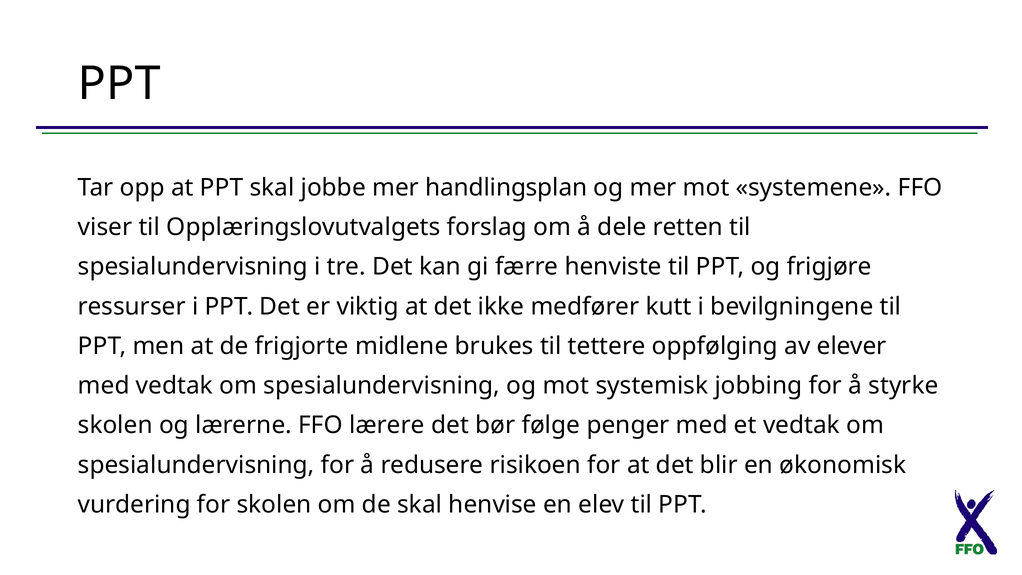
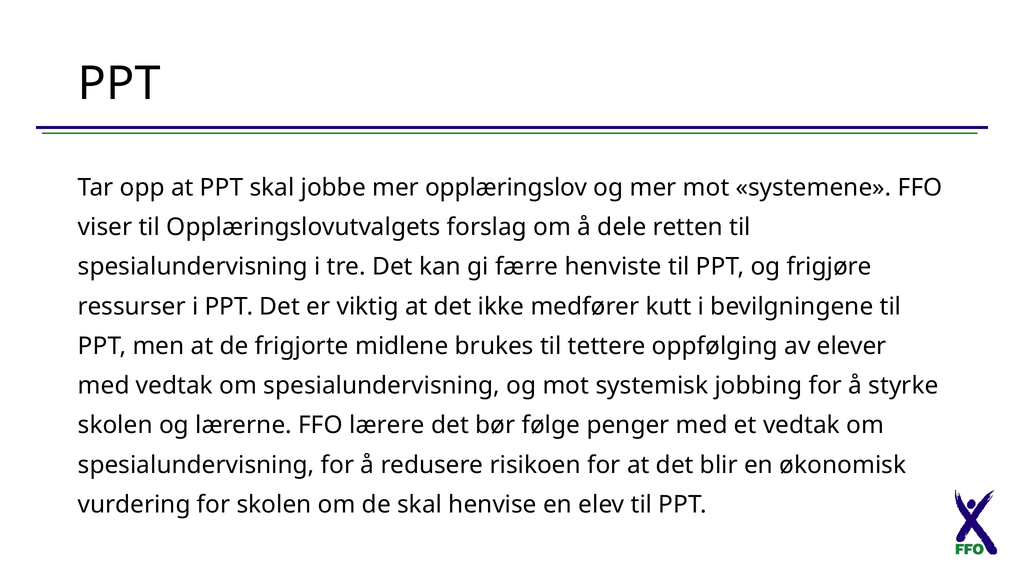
handlingsplan: handlingsplan -> opplæringslov
